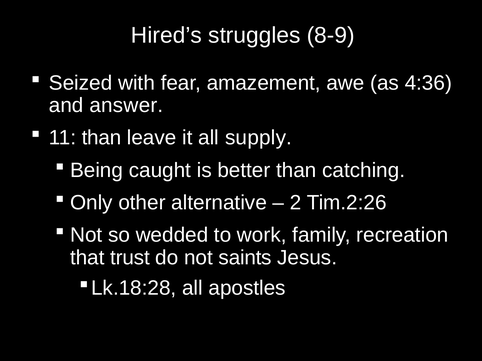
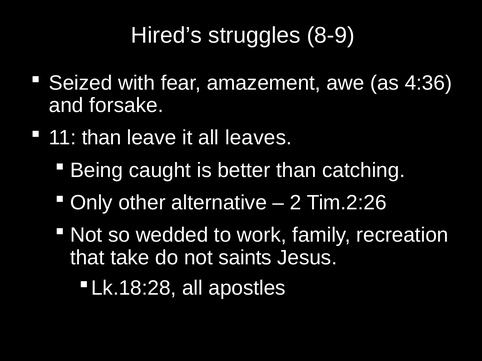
answer: answer -> forsake
supply: supply -> leaves
trust: trust -> take
